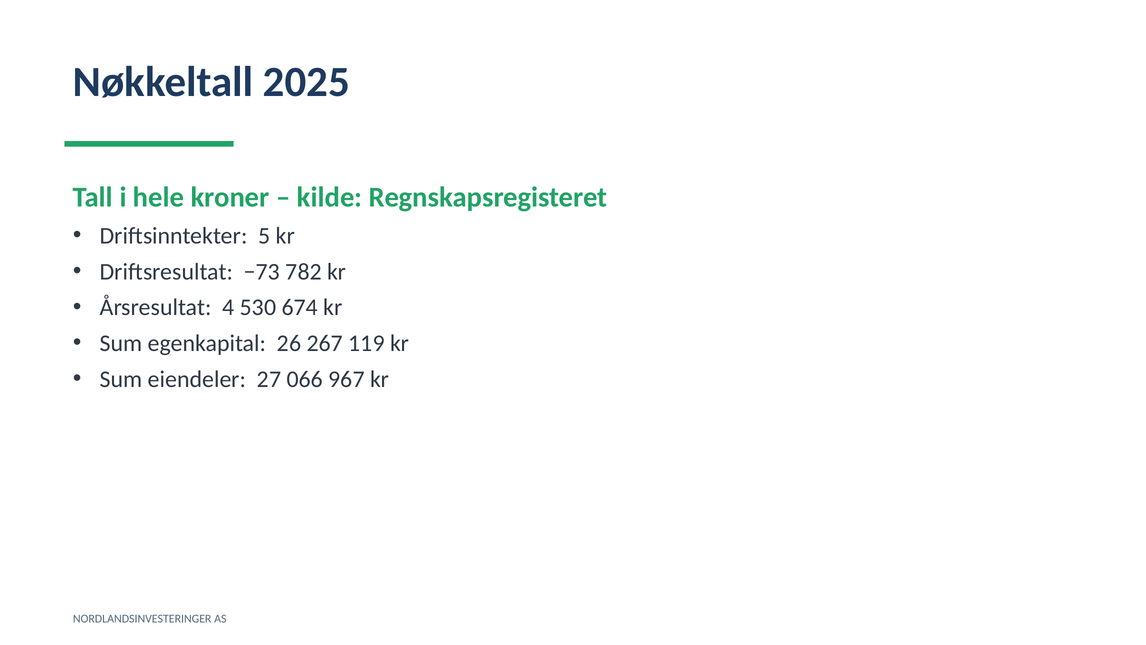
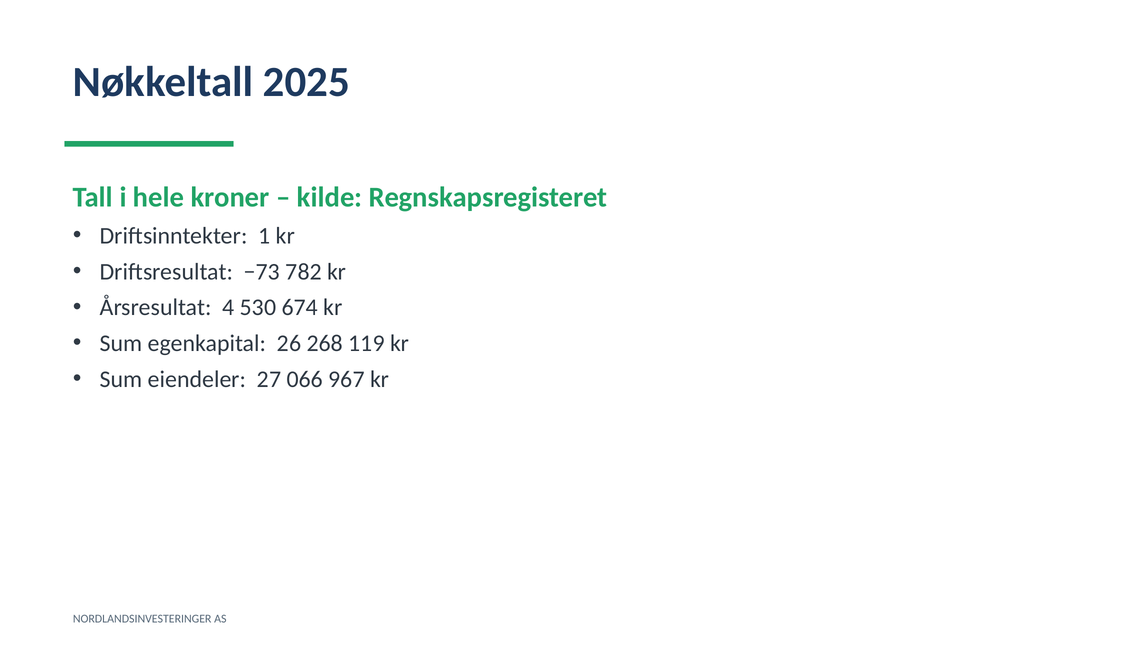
5: 5 -> 1
267: 267 -> 268
